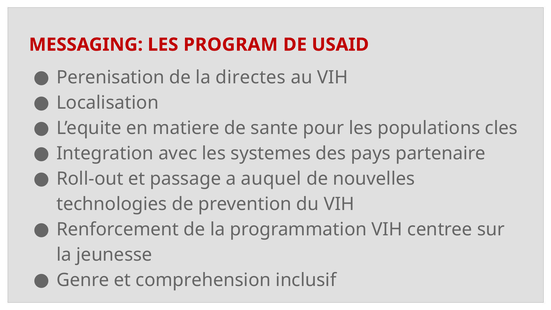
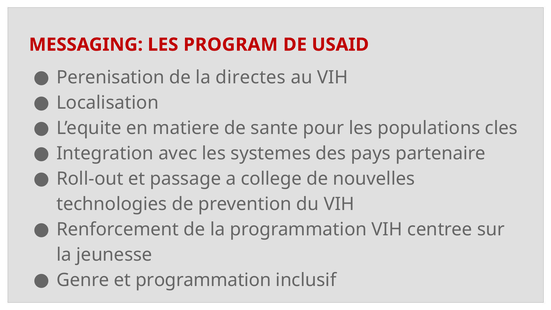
auquel: auquel -> college
et comprehension: comprehension -> programmation
